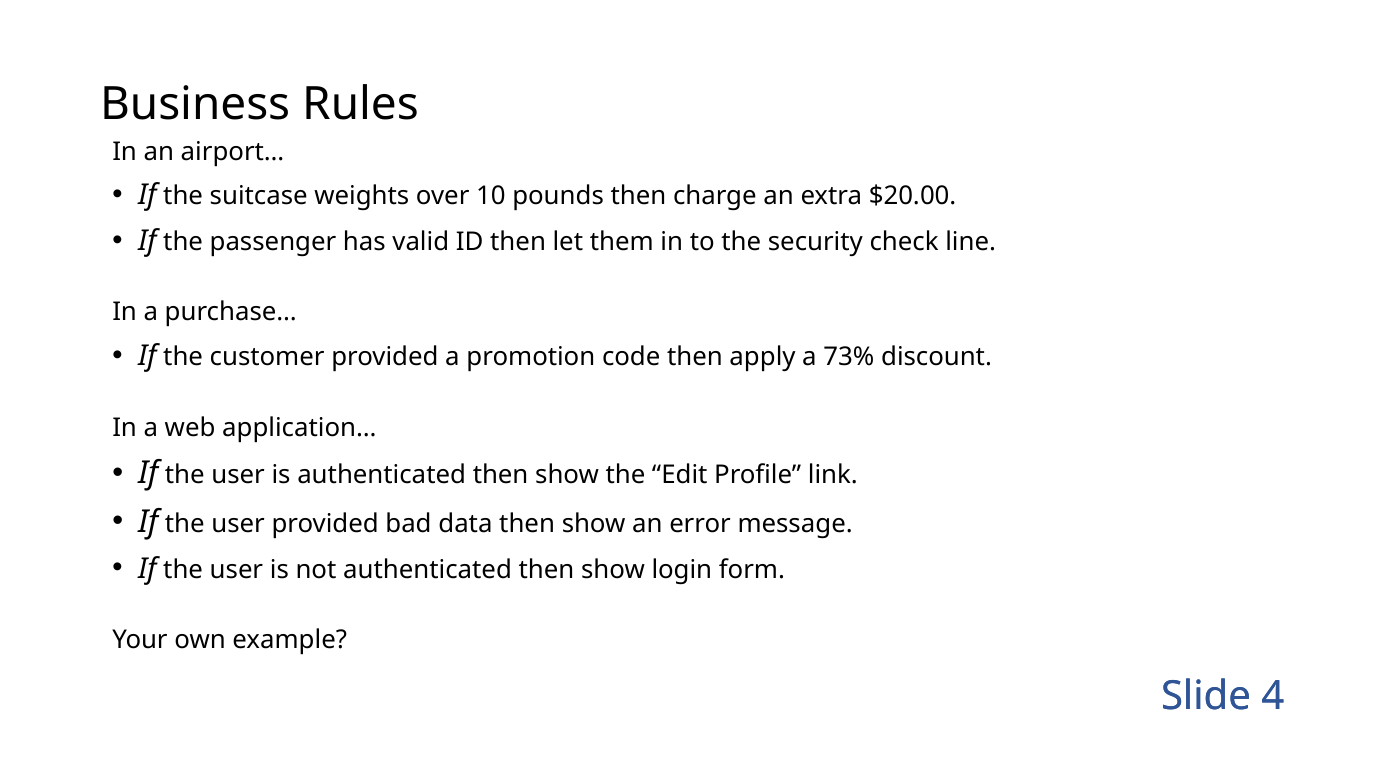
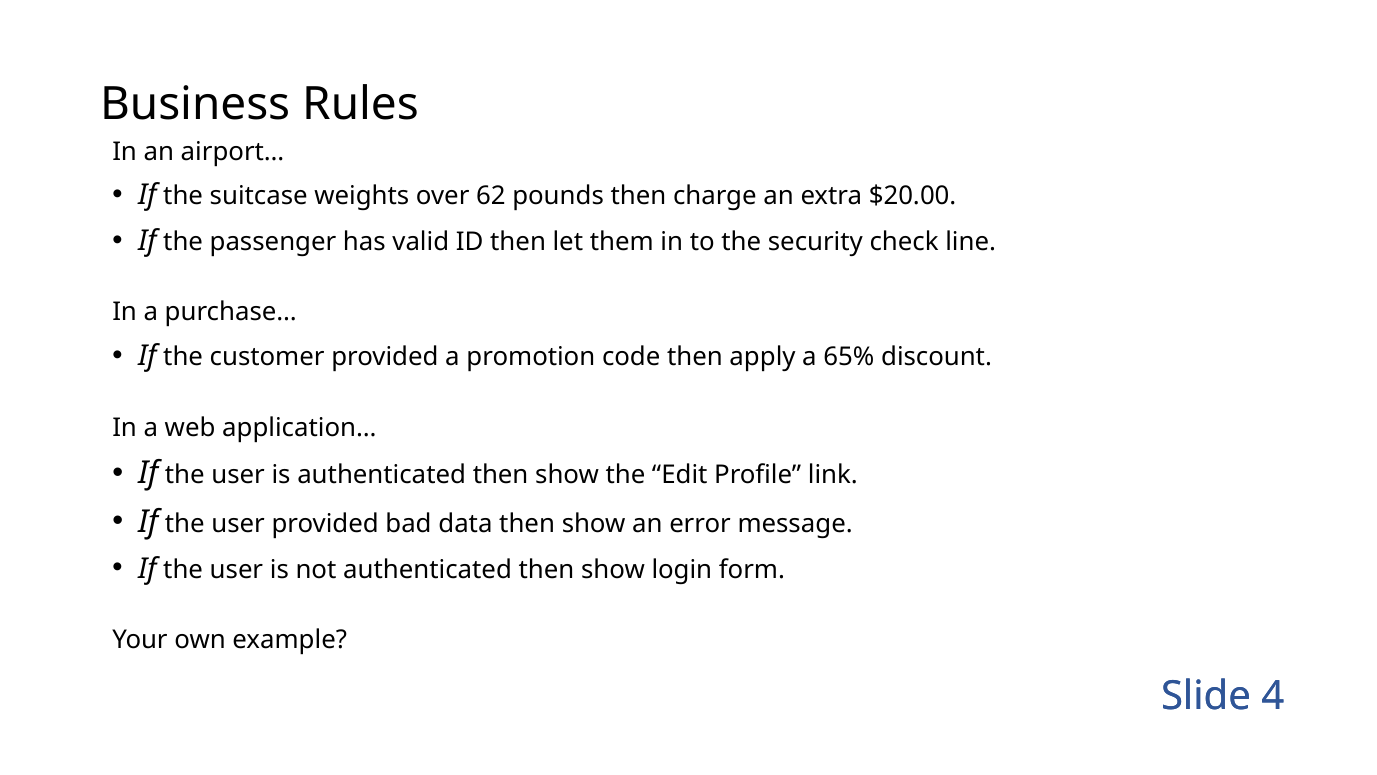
10: 10 -> 62
73%: 73% -> 65%
